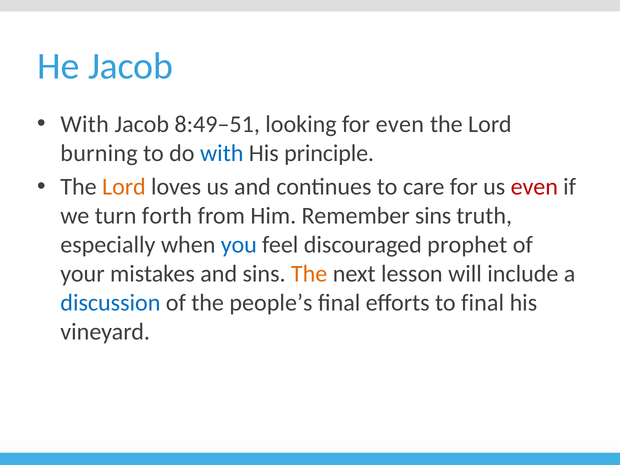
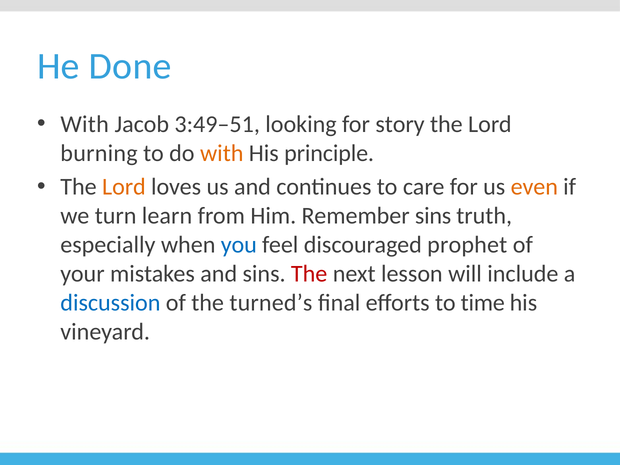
He Jacob: Jacob -> Done
8:49–51: 8:49–51 -> 3:49–51
for even: even -> story
with at (222, 153) colour: blue -> orange
even at (534, 187) colour: red -> orange
forth: forth -> learn
The at (309, 274) colour: orange -> red
people’s: people’s -> turned’s
to final: final -> time
